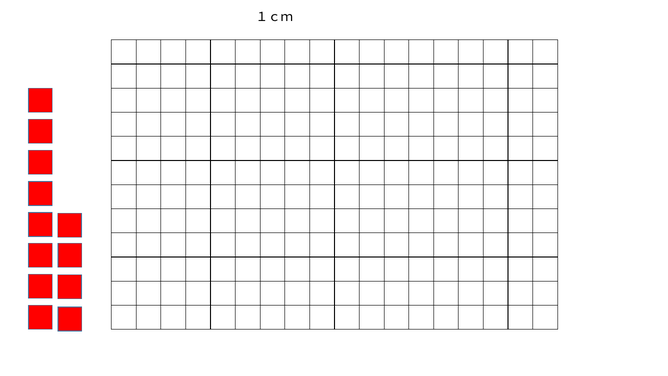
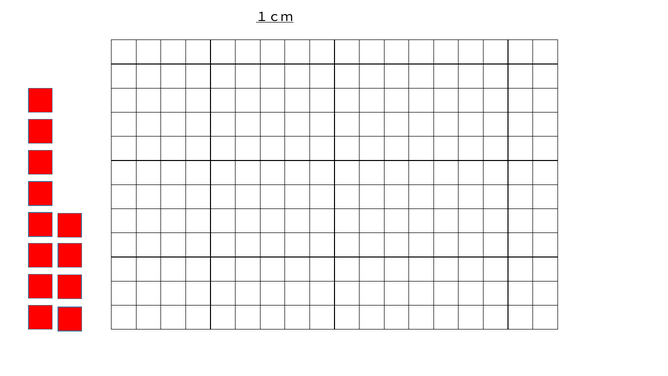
１ｃｍ underline: none -> present
